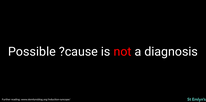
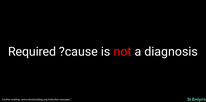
Possible: Possible -> Required
